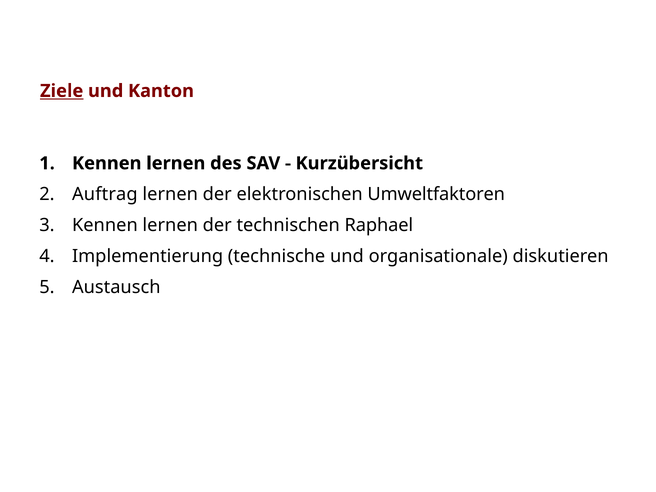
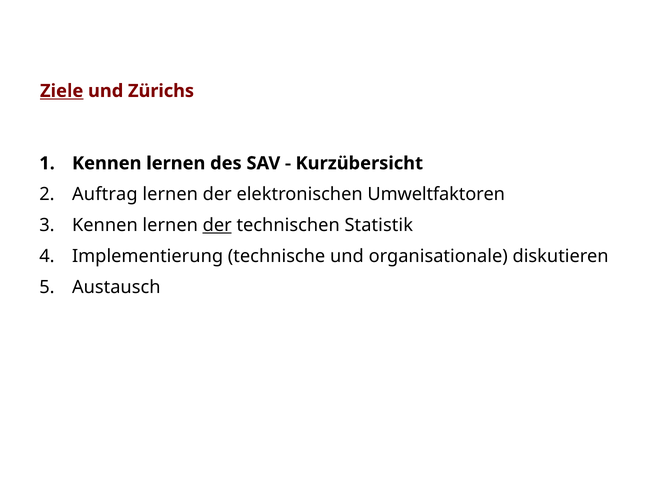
Kanton: Kanton -> Zürichs
der at (217, 225) underline: none -> present
Raphael: Raphael -> Statistik
